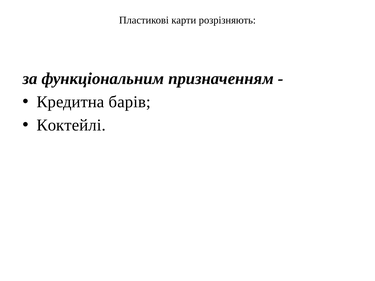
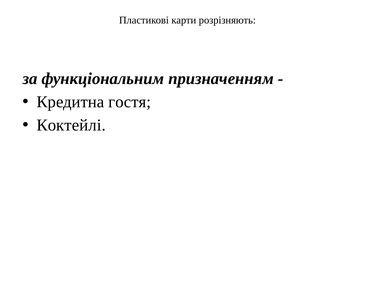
барів: барів -> гостя
